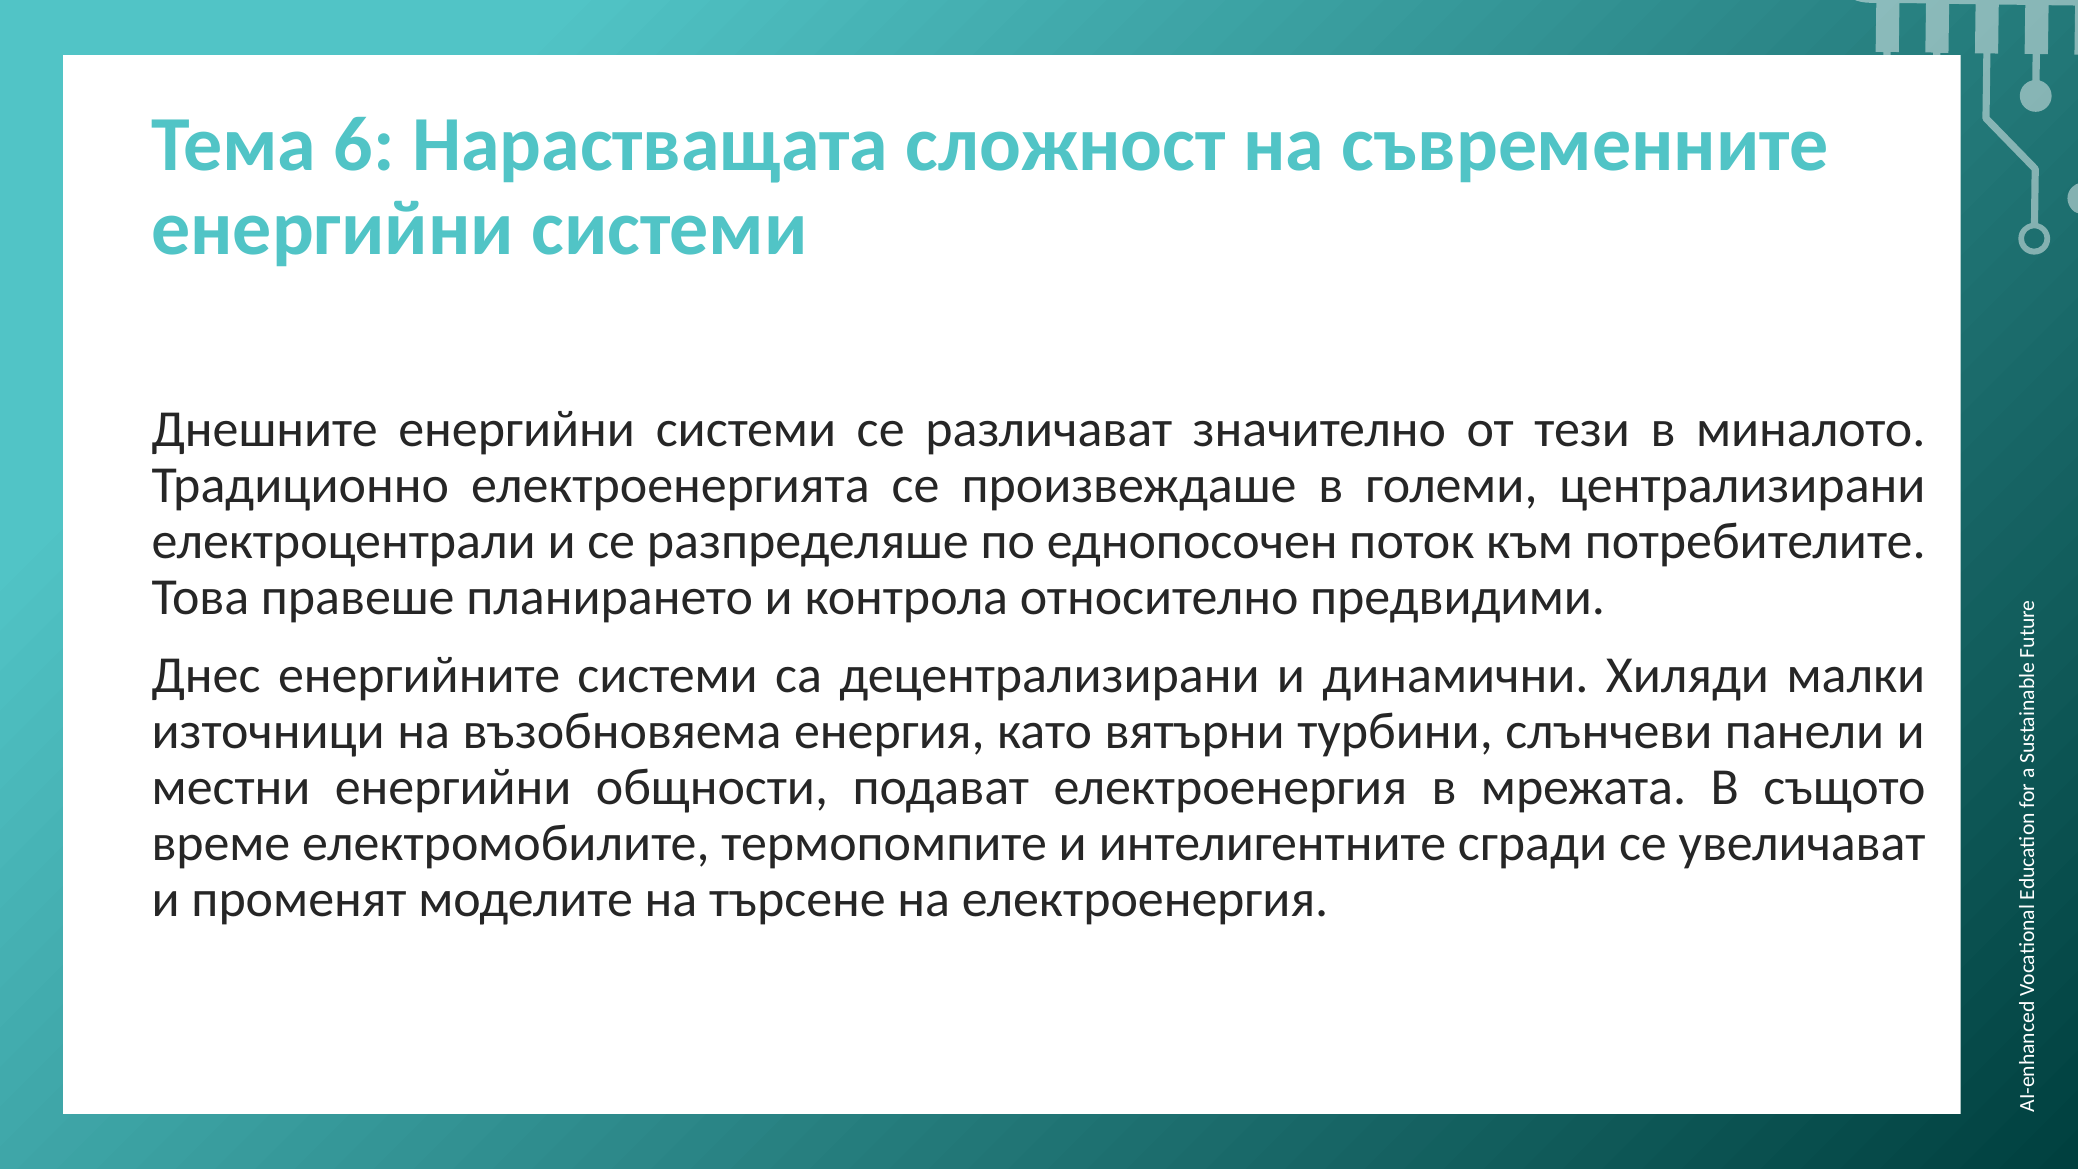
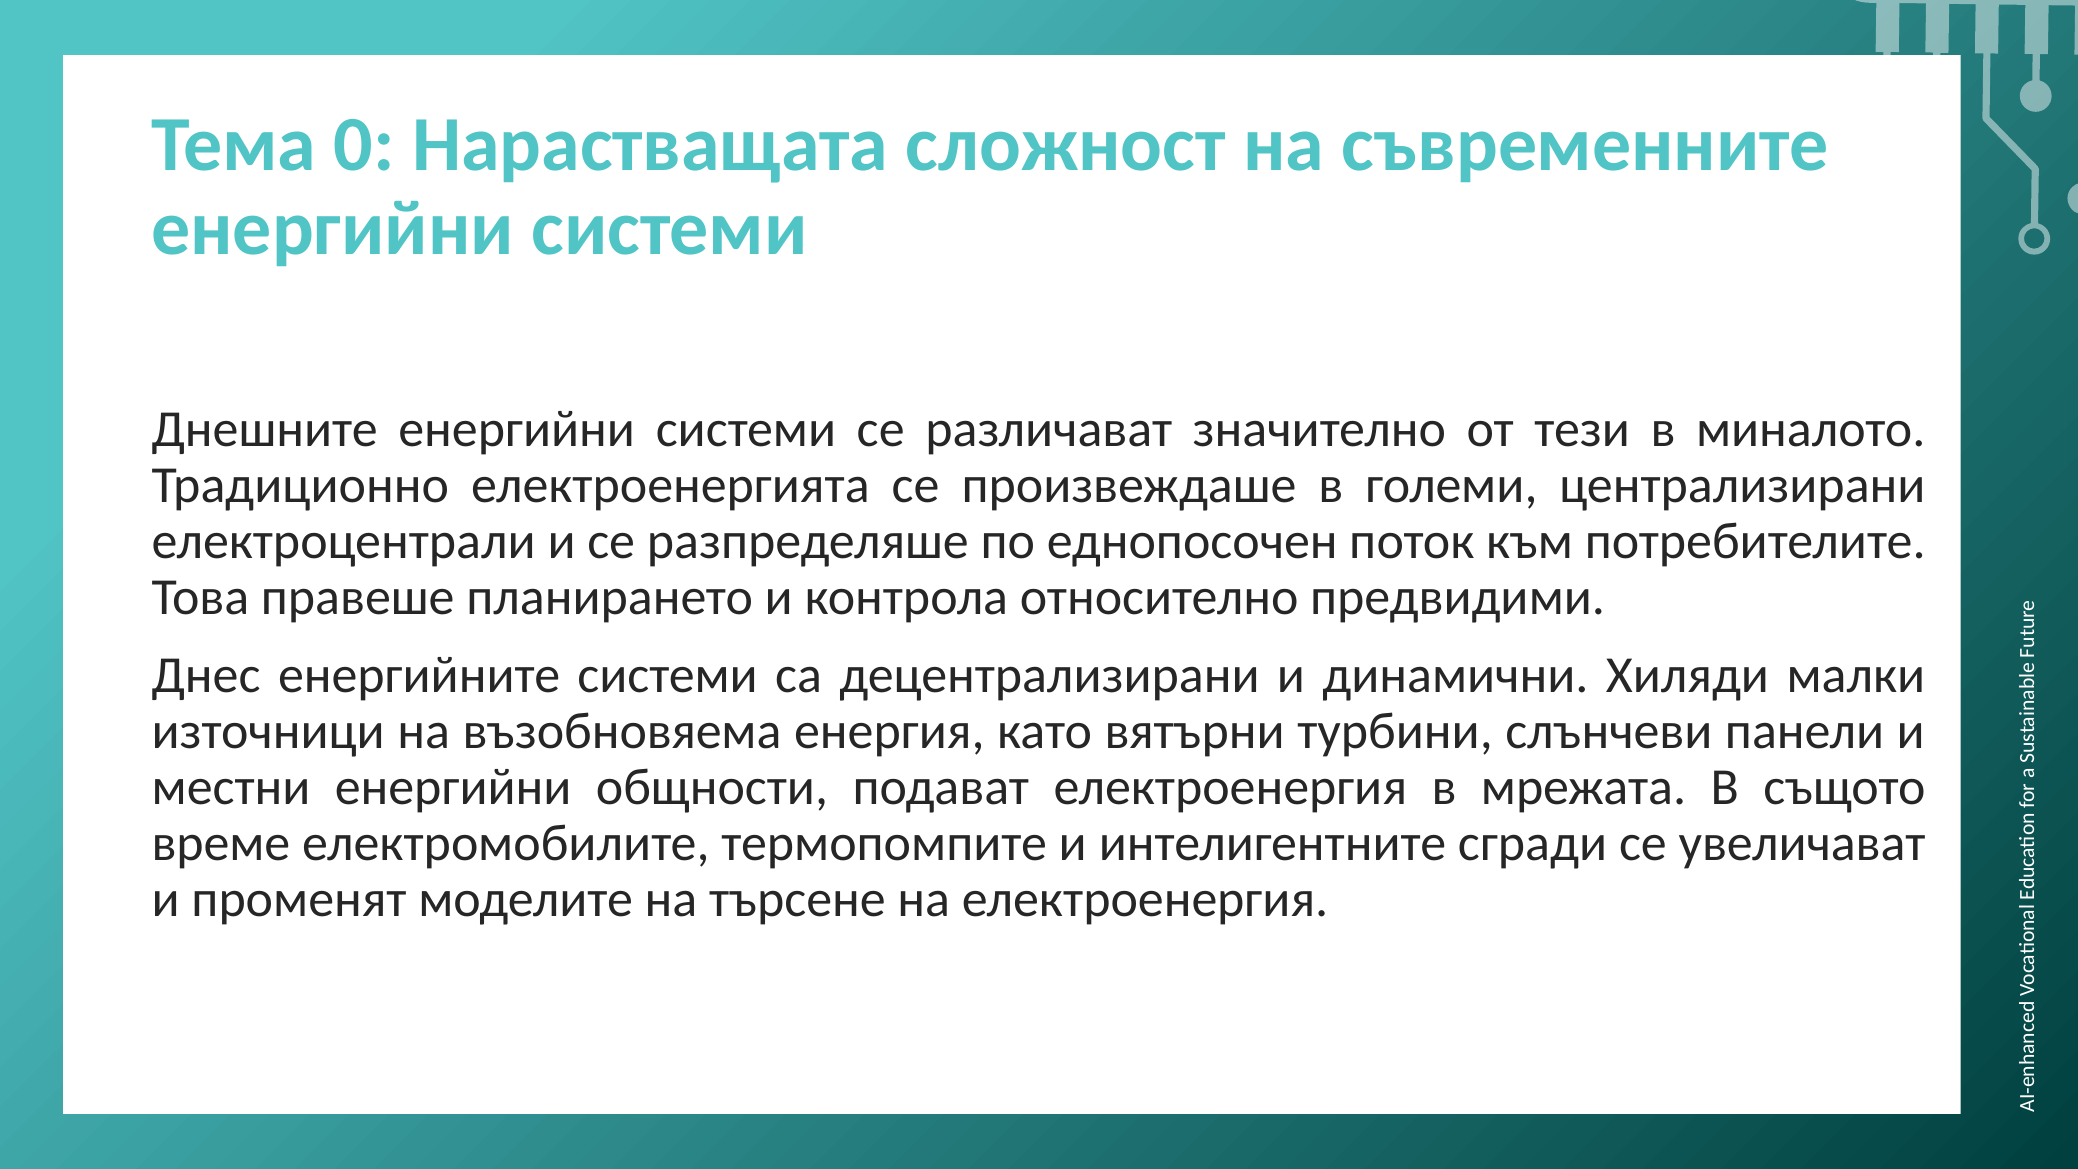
6: 6 -> 0
